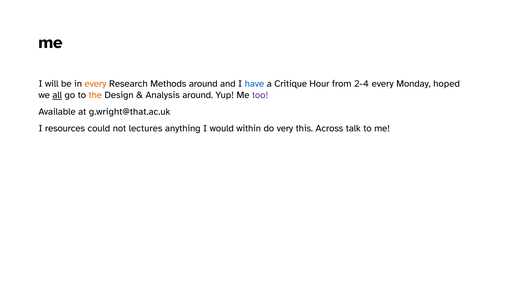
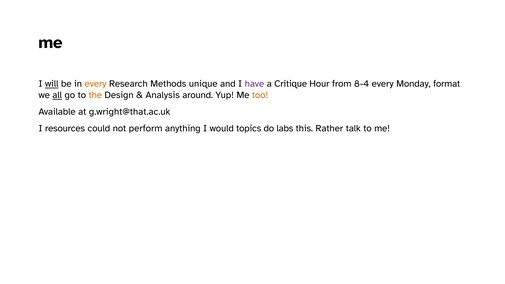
will underline: none -> present
Methods around: around -> unique
have colour: blue -> purple
2-4: 2-4 -> 8-4
hoped: hoped -> format
too colour: purple -> orange
lectures: lectures -> perform
within: within -> topics
very: very -> labs
Across: Across -> Rather
